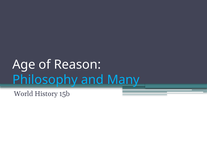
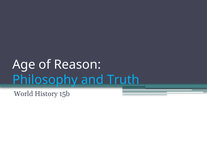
Many: Many -> Truth
